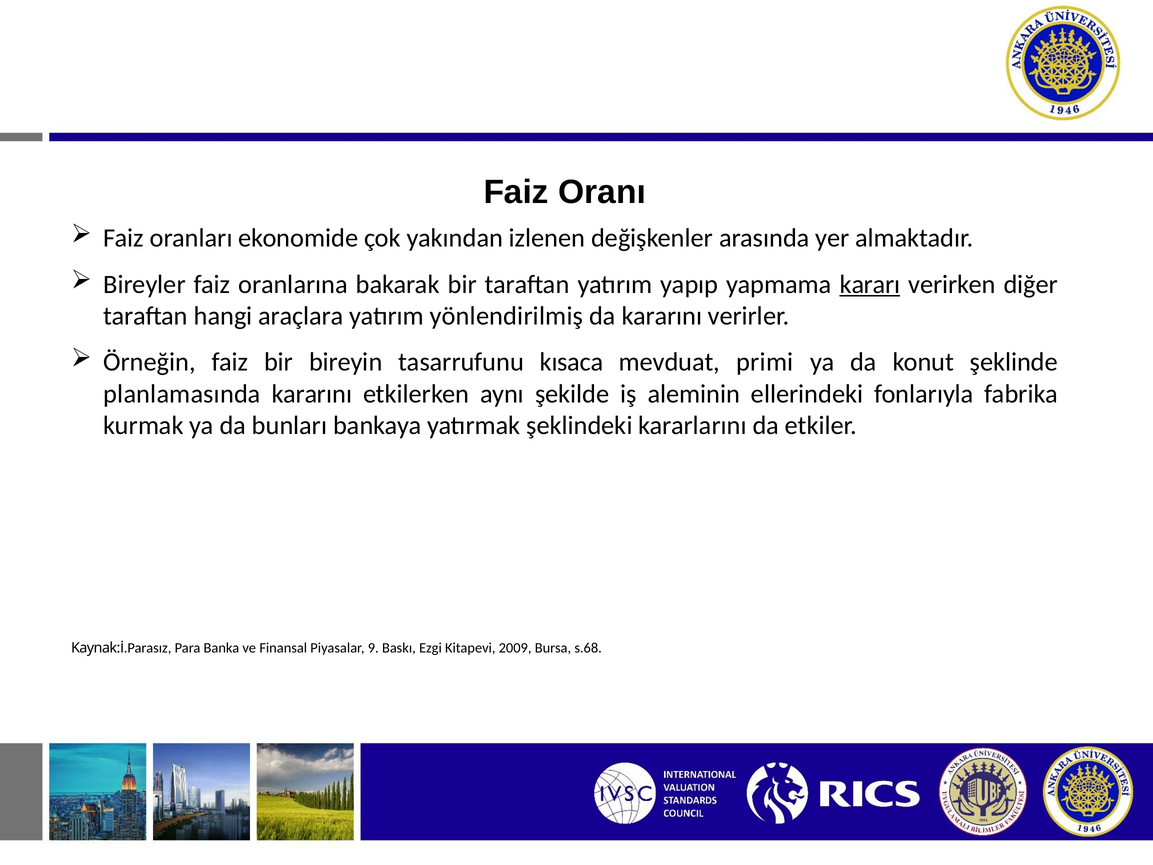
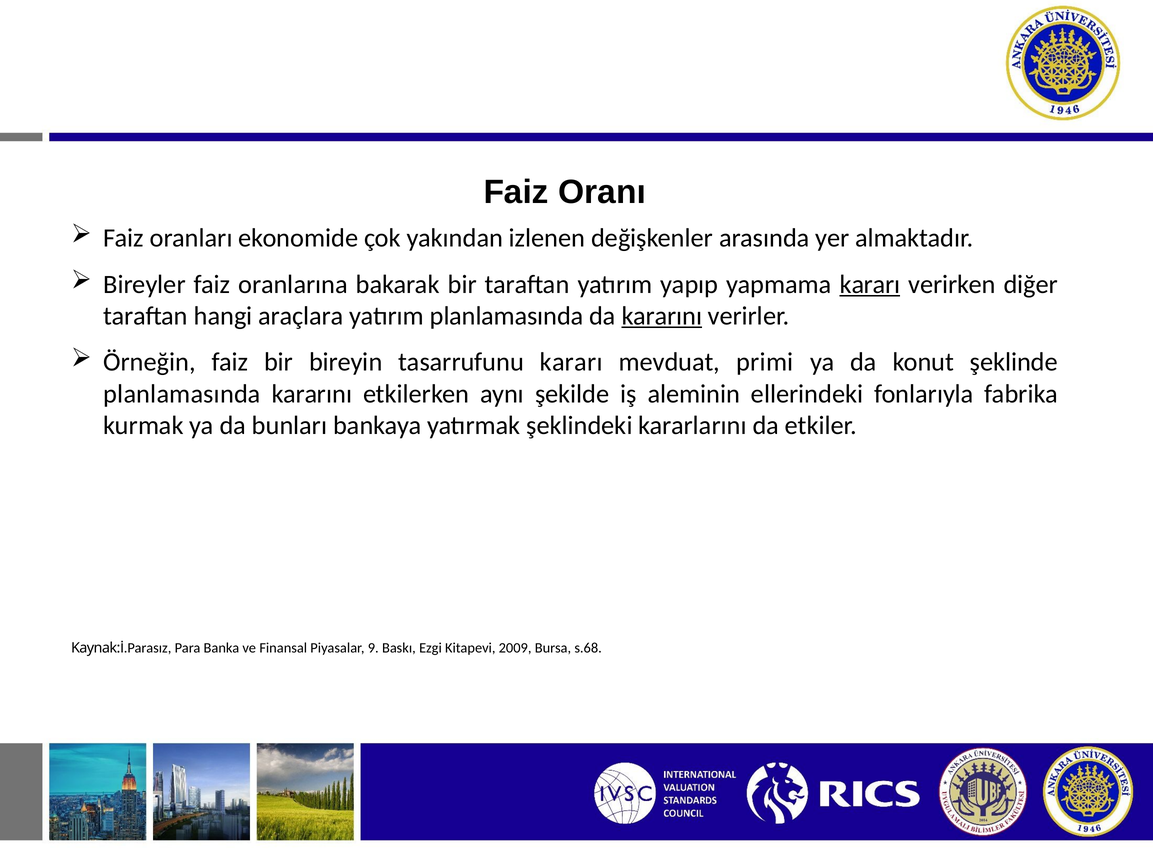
yatırım yönlendirilmiş: yönlendirilmiş -> planlamasında
kararını at (662, 316) underline: none -> present
tasarrufunu kısaca: kısaca -> kararı
